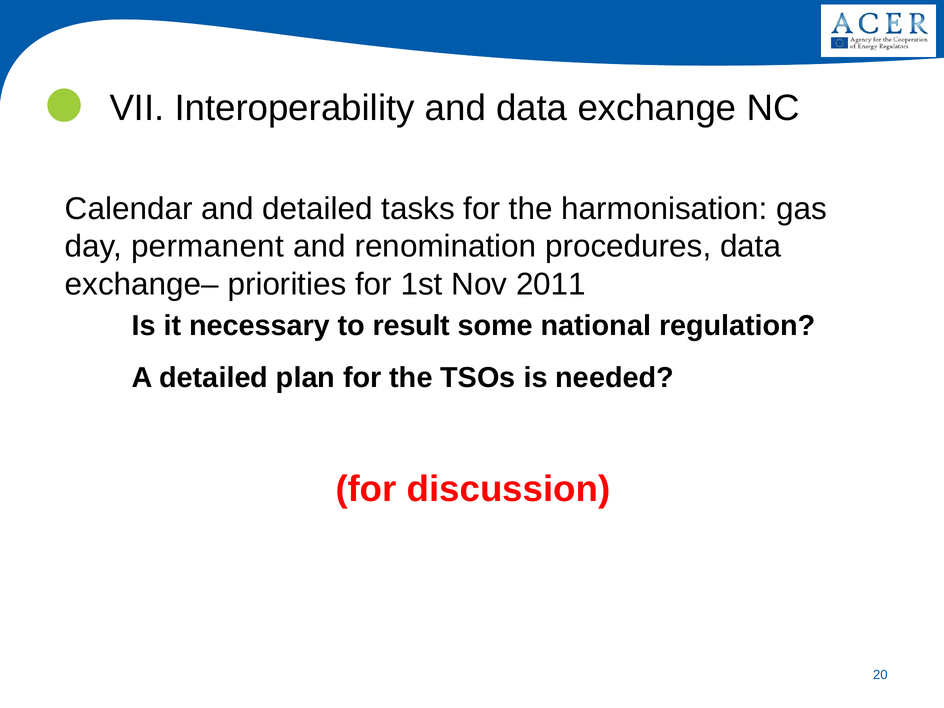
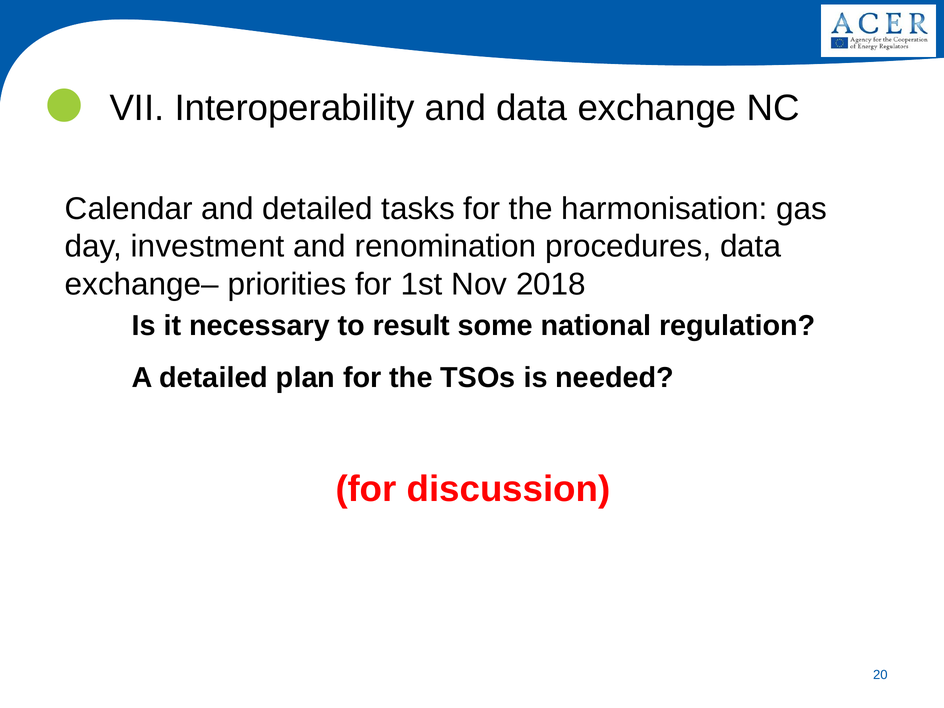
permanent: permanent -> investment
2011: 2011 -> 2018
